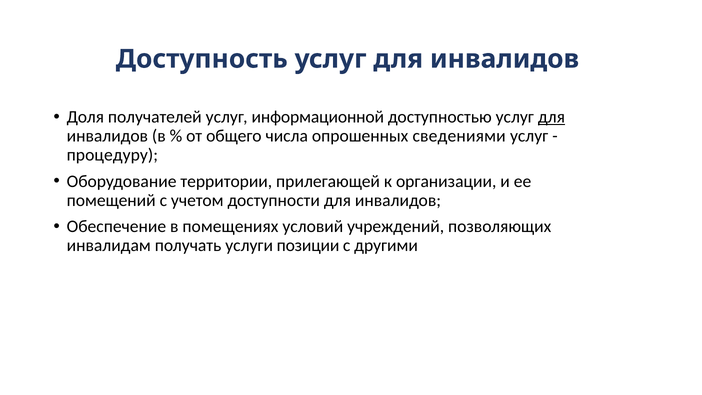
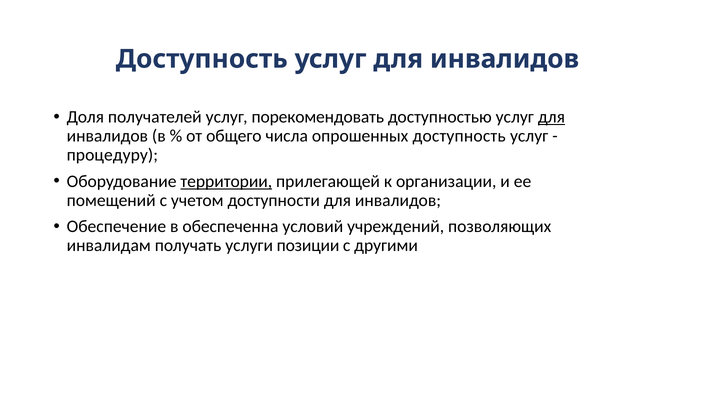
информационной: информационной -> порекомендовать
опрошенных сведениями: сведениями -> доступность
территории underline: none -> present
помещениях: помещениях -> обеспеченна
